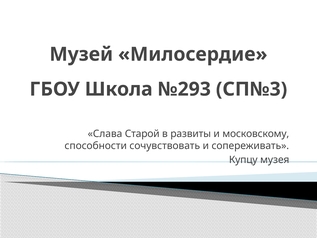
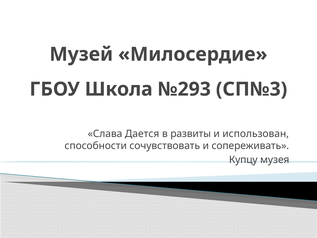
Старой: Старой -> Дается
московскому: московскому -> использован
